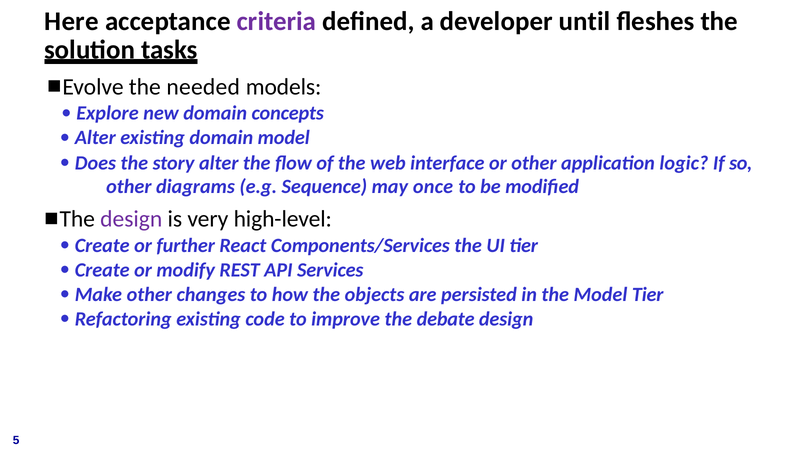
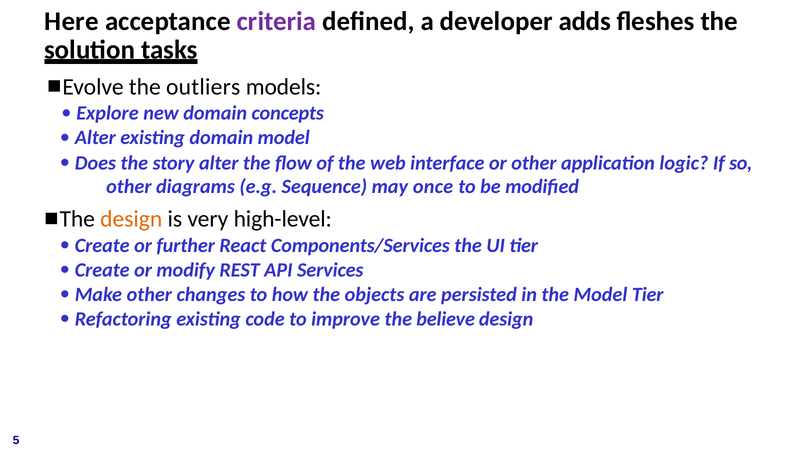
until: until -> adds
needed: needed -> outliers
design at (131, 219) colour: purple -> orange
debate: debate -> believe
